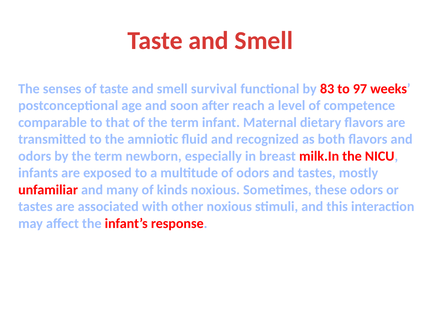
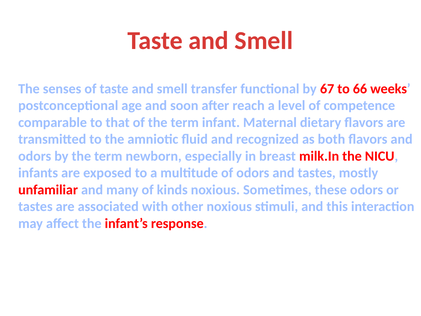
survival: survival -> transfer
83: 83 -> 67
97: 97 -> 66
